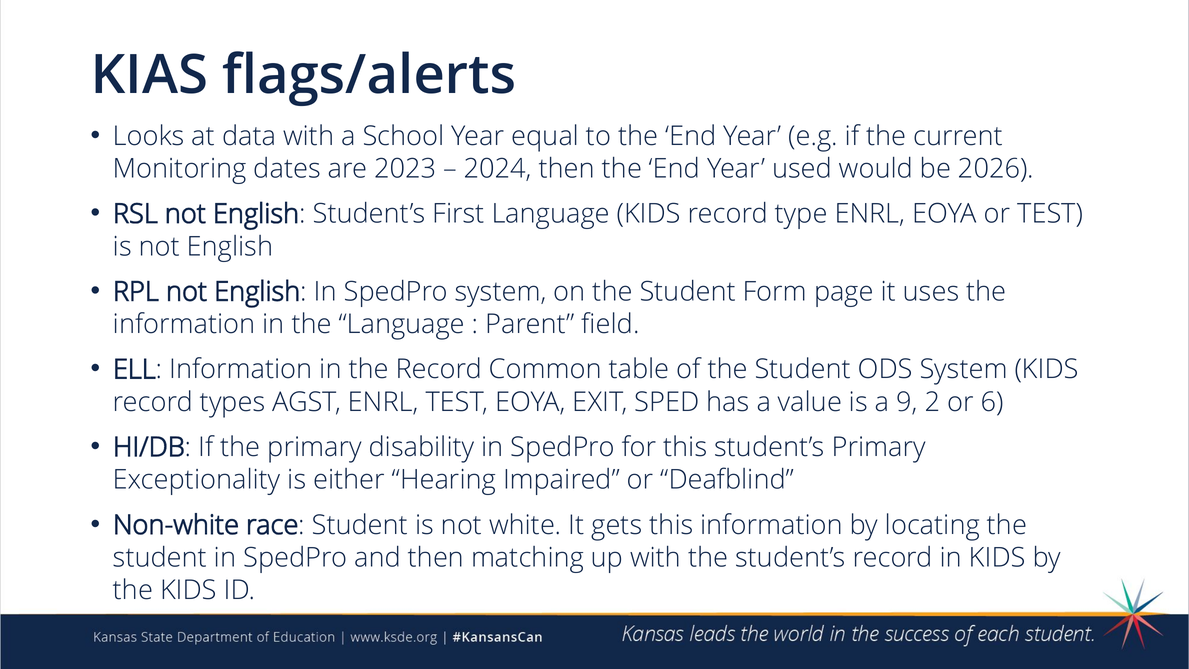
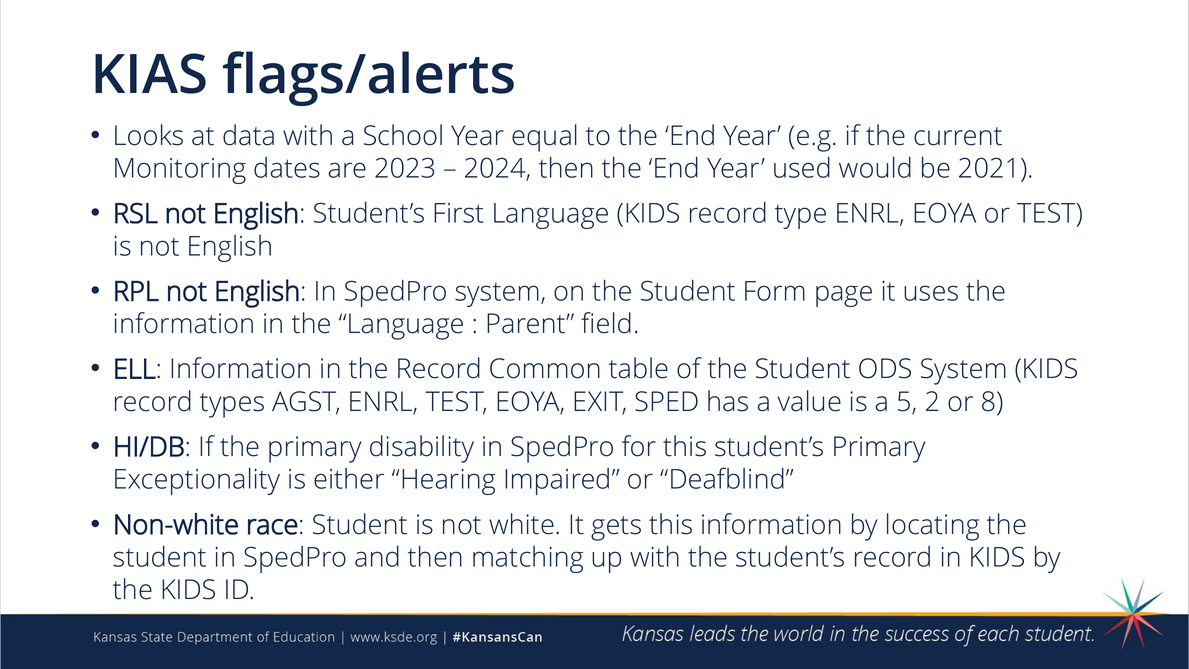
2026: 2026 -> 2021
9: 9 -> 5
6: 6 -> 8
